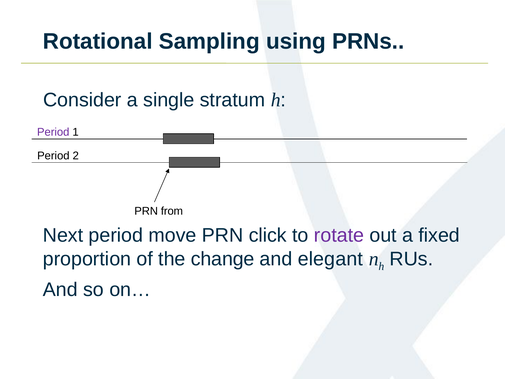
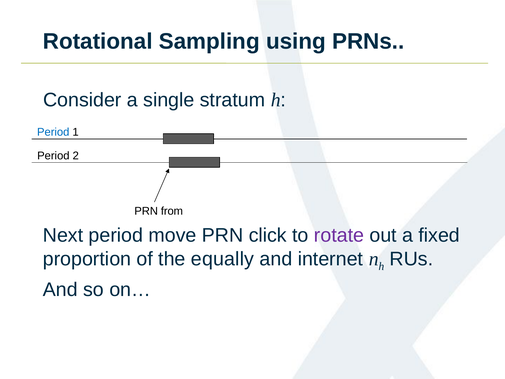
Period at (53, 132) colour: purple -> blue
change: change -> equally
elegant: elegant -> internet
